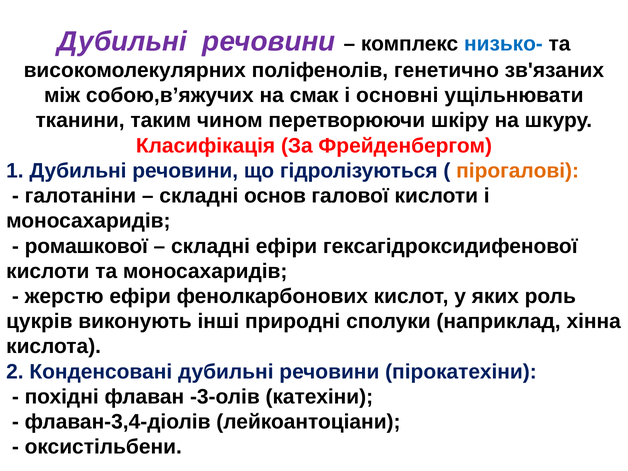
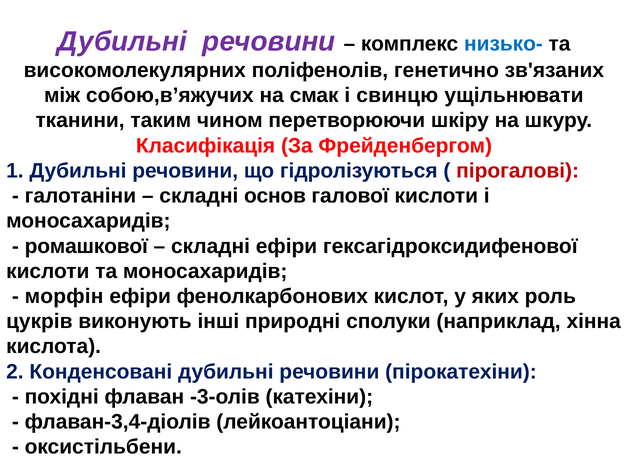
основні: основні -> свинцю
пірогалові colour: orange -> red
жерстю: жерстю -> морфін
